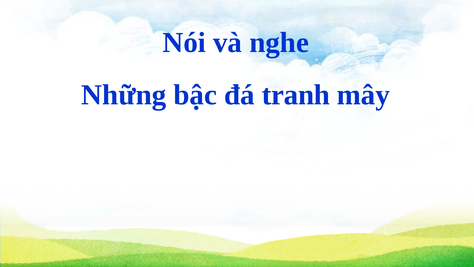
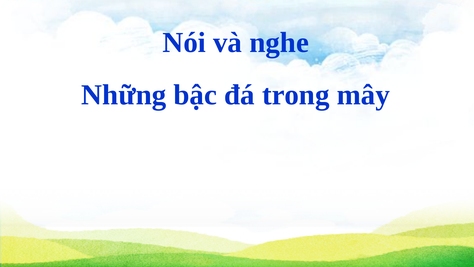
tranh: tranh -> trong
